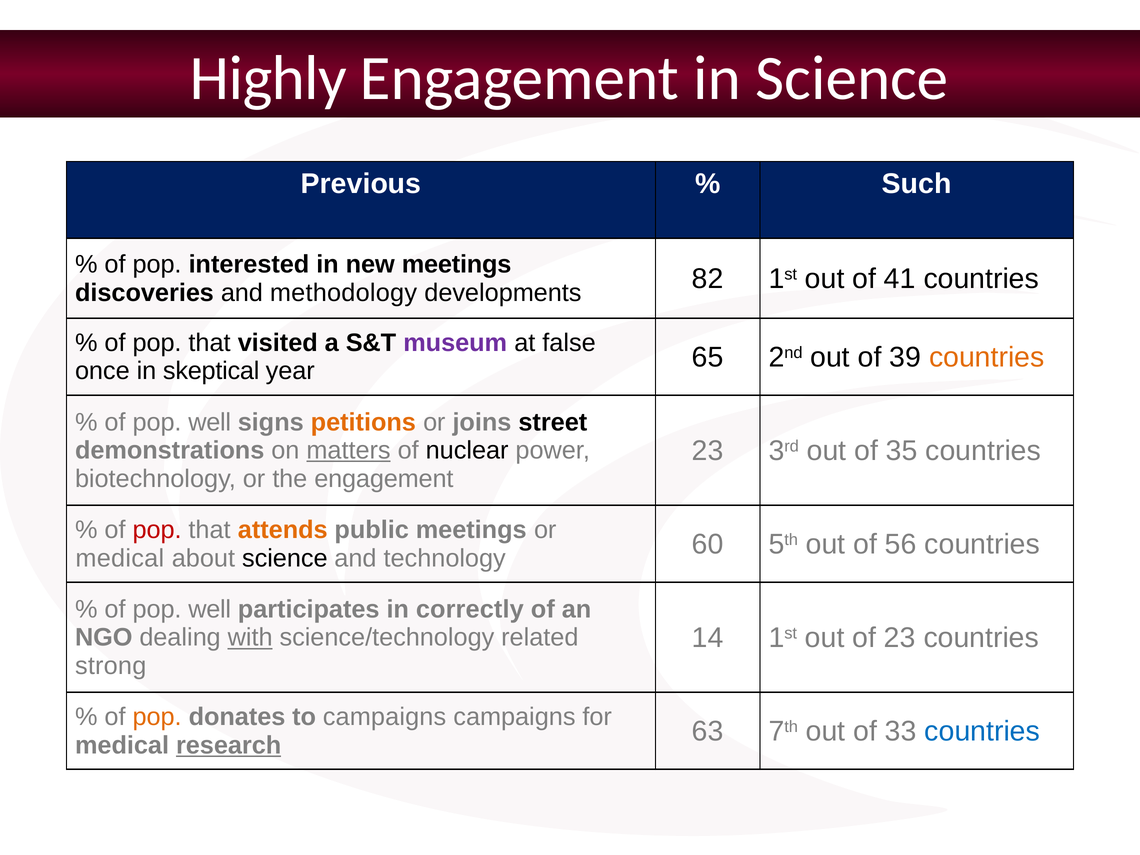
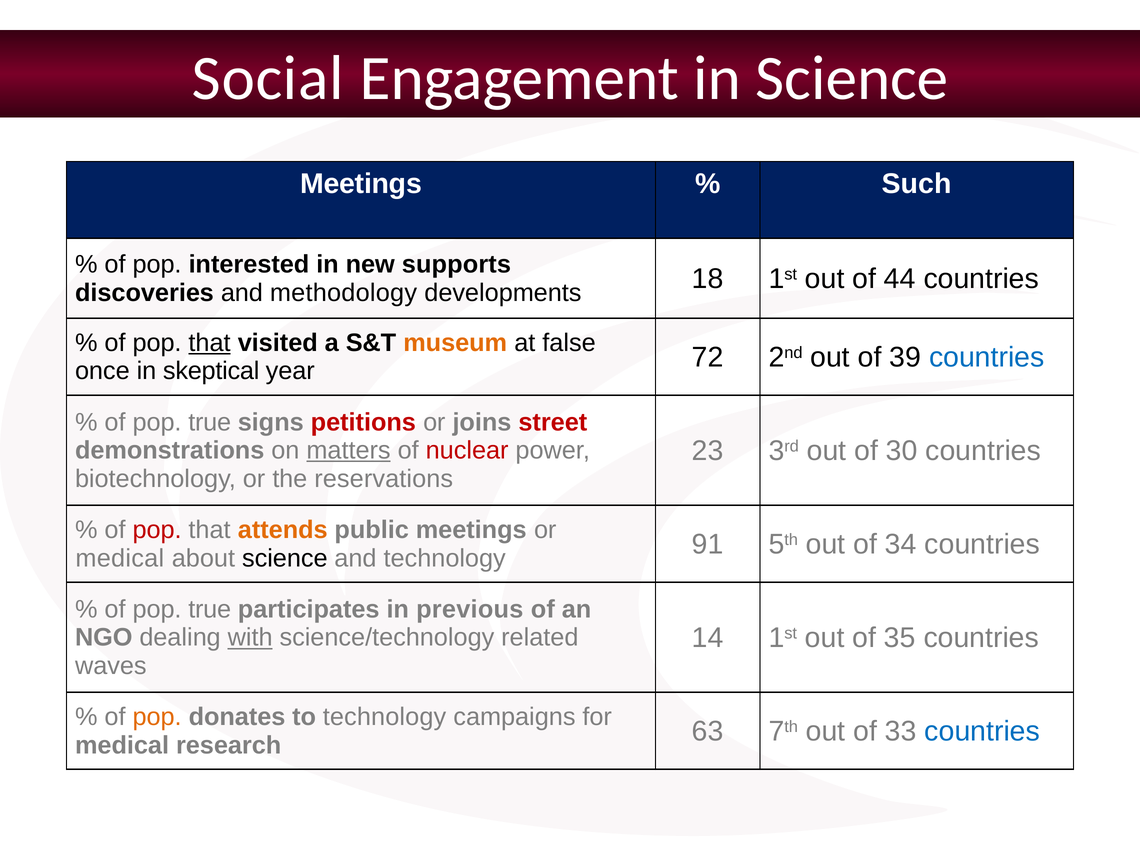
Highly: Highly -> Social
Previous at (361, 184): Previous -> Meetings
new meetings: meetings -> supports
82: 82 -> 18
41: 41 -> 44
that at (210, 343) underline: none -> present
museum colour: purple -> orange
65: 65 -> 72
countries at (987, 357) colour: orange -> blue
well at (210, 422): well -> true
petitions colour: orange -> red
street colour: black -> red
35: 35 -> 30
nuclear colour: black -> red
the engagement: engagement -> reservations
60: 60 -> 91
56: 56 -> 34
well at (210, 609): well -> true
correctly: correctly -> previous
of 23: 23 -> 35
strong: strong -> waves
to campaigns: campaigns -> technology
research underline: present -> none
